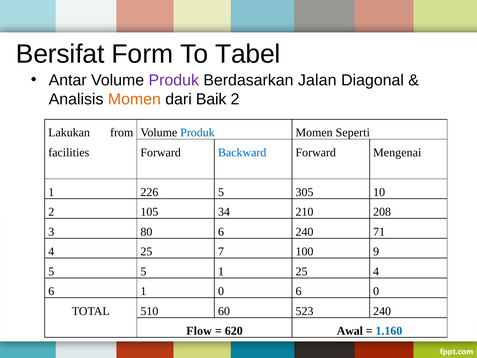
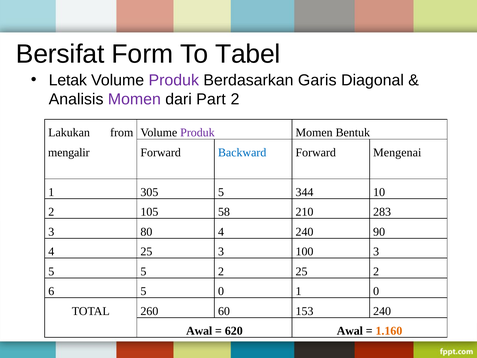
Antar: Antar -> Letak
Jalan: Jalan -> Garis
Momen at (134, 99) colour: orange -> purple
Baik: Baik -> Part
Produk at (197, 133) colour: blue -> purple
Seperti: Seperti -> Bentuk
facilities: facilities -> mengalir
226: 226 -> 305
305: 305 -> 344
34: 34 -> 58
208: 208 -> 283
80 6: 6 -> 4
71: 71 -> 90
25 7: 7 -> 3
100 9: 9 -> 3
5 1: 1 -> 2
25 4: 4 -> 2
6 1: 1 -> 5
0 6: 6 -> 1
510: 510 -> 260
523: 523 -> 153
Flow at (199, 331): Flow -> Awal
1.160 colour: blue -> orange
